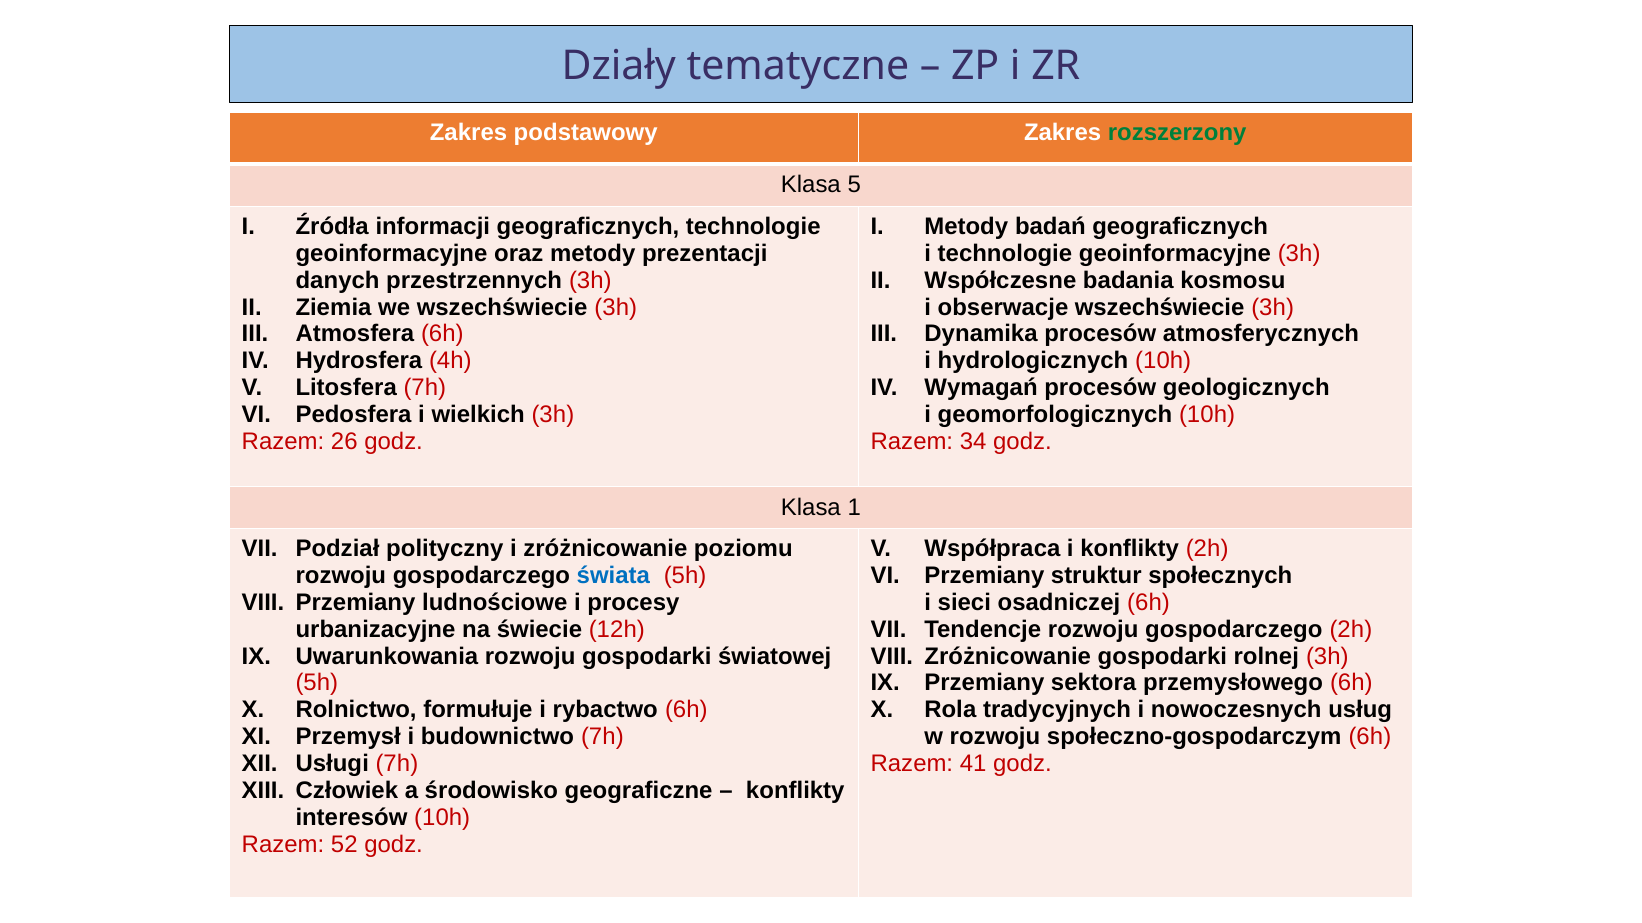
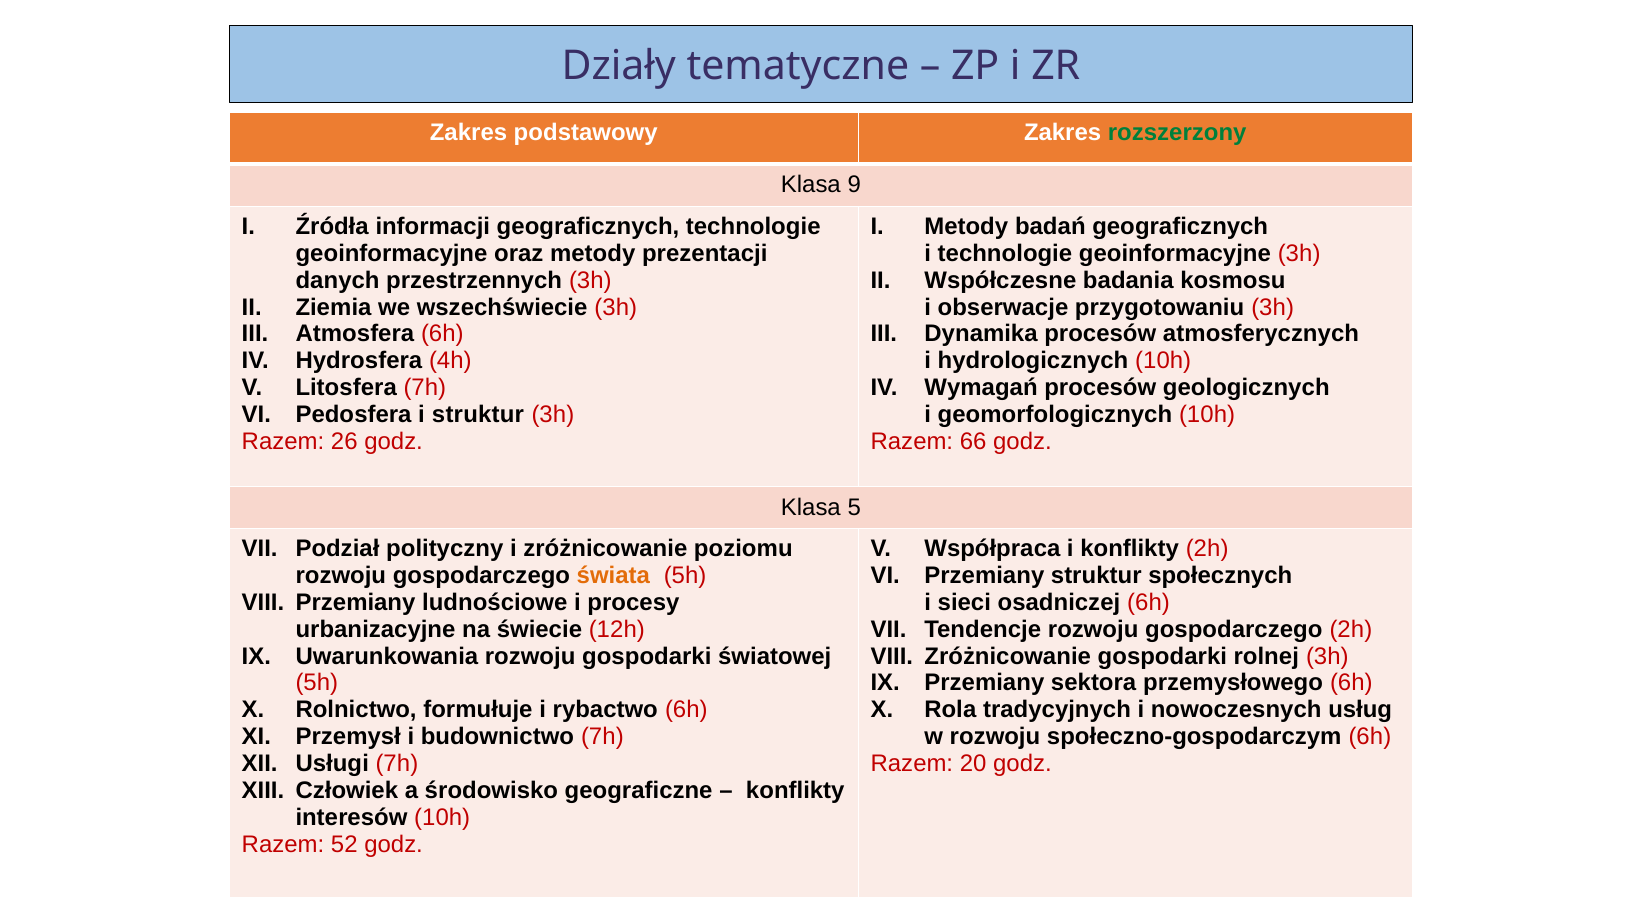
5: 5 -> 9
obserwacje wszechświecie: wszechświecie -> przygotowaniu
i wielkich: wielkich -> struktur
34: 34 -> 66
1: 1 -> 5
świata colour: blue -> orange
41: 41 -> 20
